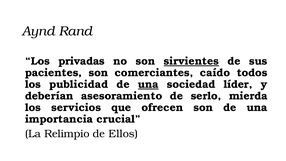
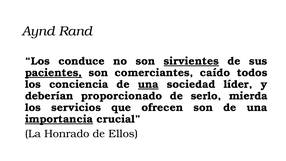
privadas: privadas -> conduce
pacientes underline: none -> present
publicidad: publicidad -> conciencia
asesoramiento: asesoramiento -> proporcionado
importancia underline: none -> present
Relimpio: Relimpio -> Honrado
